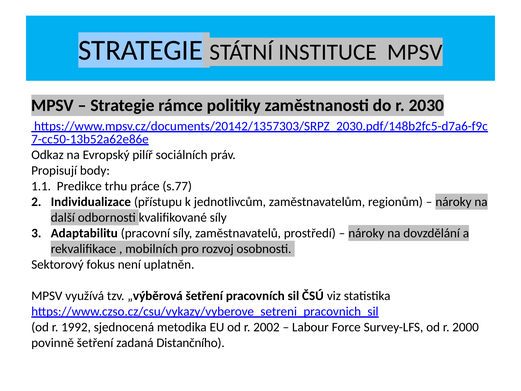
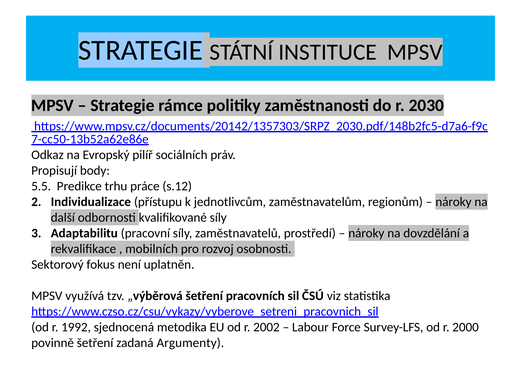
1.1: 1.1 -> 5.5
s.77: s.77 -> s.12
Distančního: Distančního -> Argumenty
